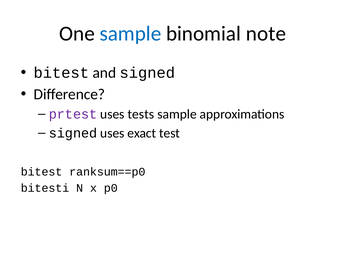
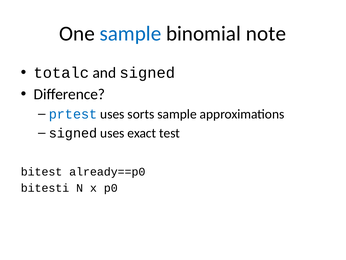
bitest at (61, 73): bitest -> totalc
prtest colour: purple -> blue
tests: tests -> sorts
ranksum==p0: ranksum==p0 -> already==p0
